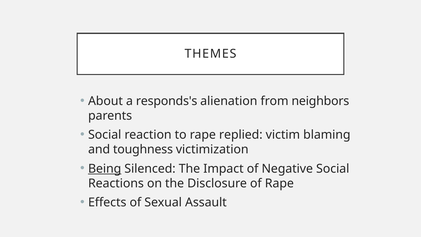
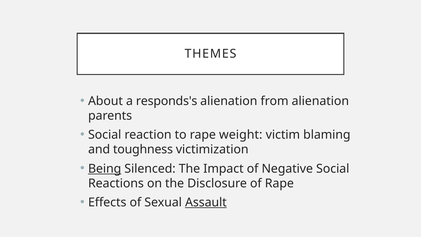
from neighbors: neighbors -> alienation
replied: replied -> weight
Assault underline: none -> present
